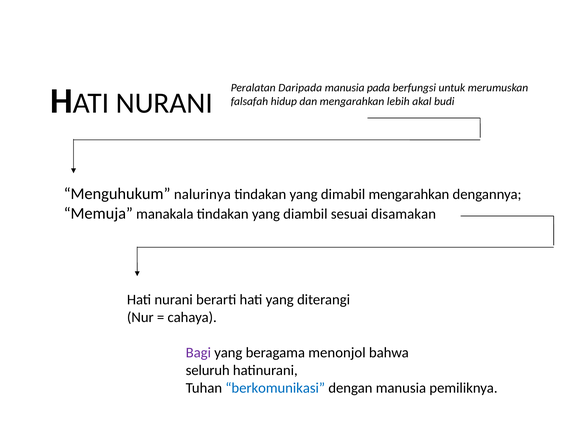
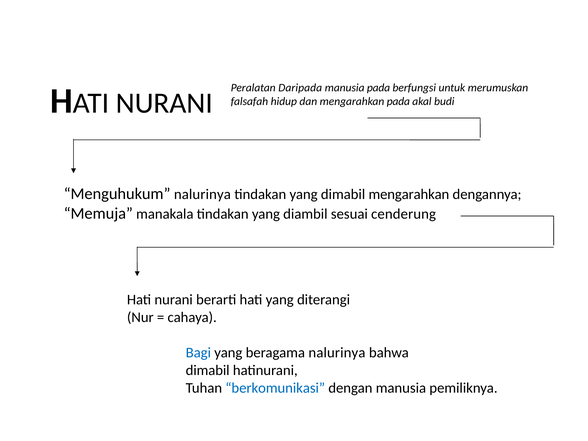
mengarahkan lebih: lebih -> pada
disamakan: disamakan -> cenderung
Bagi colour: purple -> blue
beragama menonjol: menonjol -> nalurinya
seluruh at (208, 370): seluruh -> dimabil
